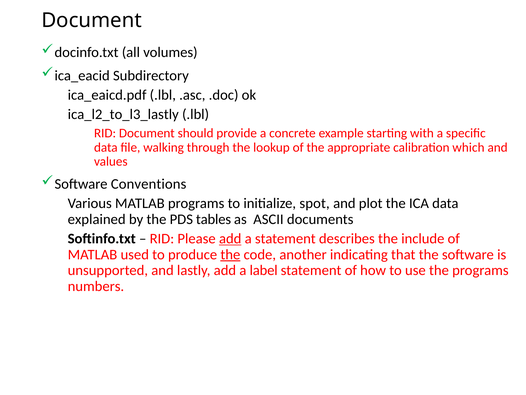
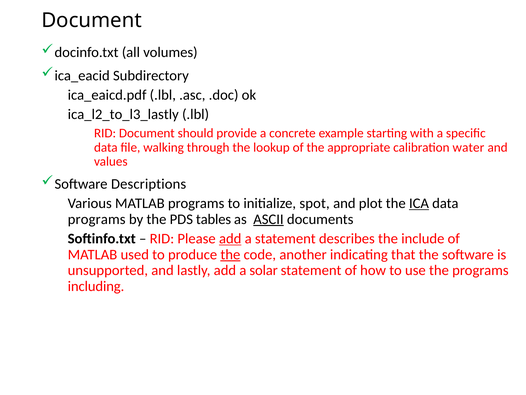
which: which -> water
Conventions: Conventions -> Descriptions
ICA underline: none -> present
explained at (97, 219): explained -> programs
ASCII underline: none -> present
label: label -> solar
numbers: numbers -> including
